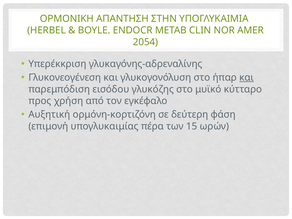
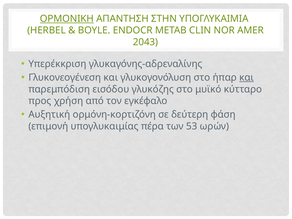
ΟΡΜΟΝΙΚΗ underline: none -> present
2054: 2054 -> 2043
15: 15 -> 53
